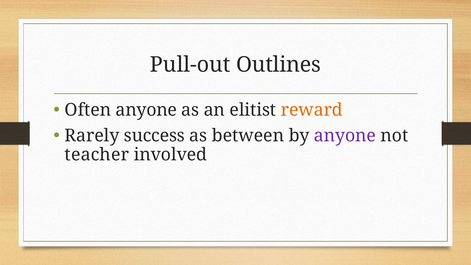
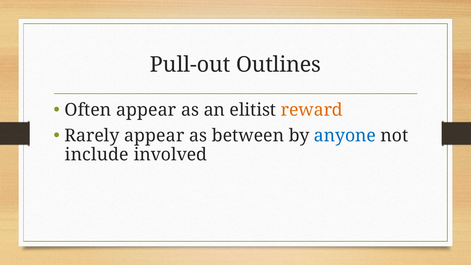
Often anyone: anyone -> appear
Rarely success: success -> appear
anyone at (345, 136) colour: purple -> blue
teacher: teacher -> include
